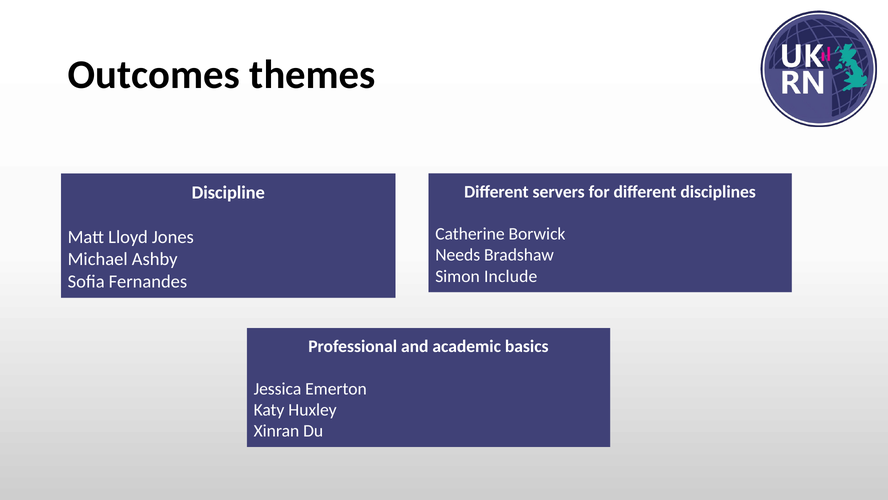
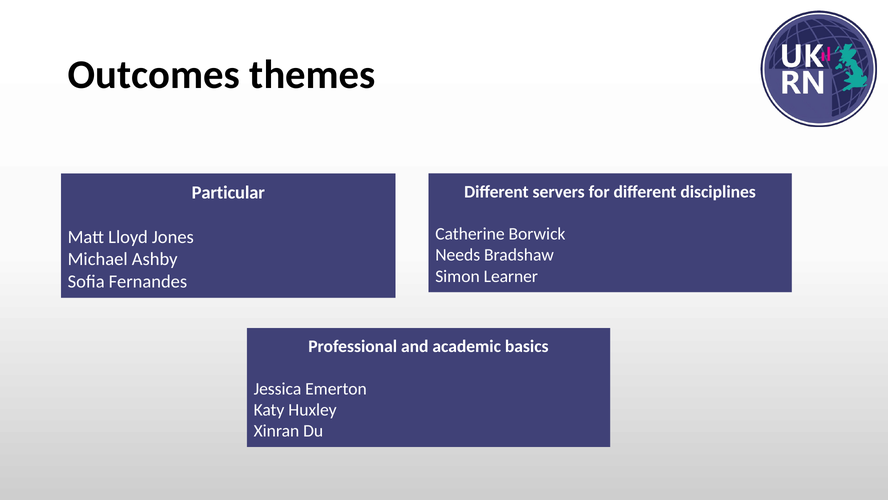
Discipline: Discipline -> Particular
Include: Include -> Learner
